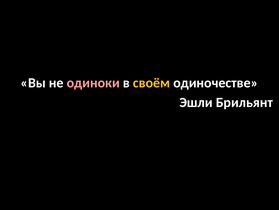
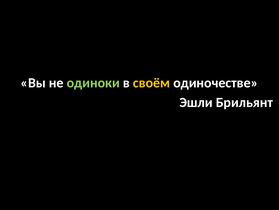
одиноки colour: pink -> light green
